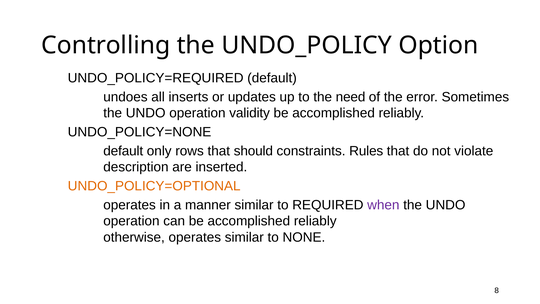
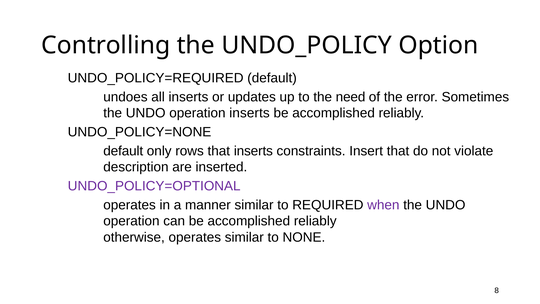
operation validity: validity -> inserts
that should: should -> inserts
Rules: Rules -> Insert
UNDO_POLICY=OPTIONAL colour: orange -> purple
